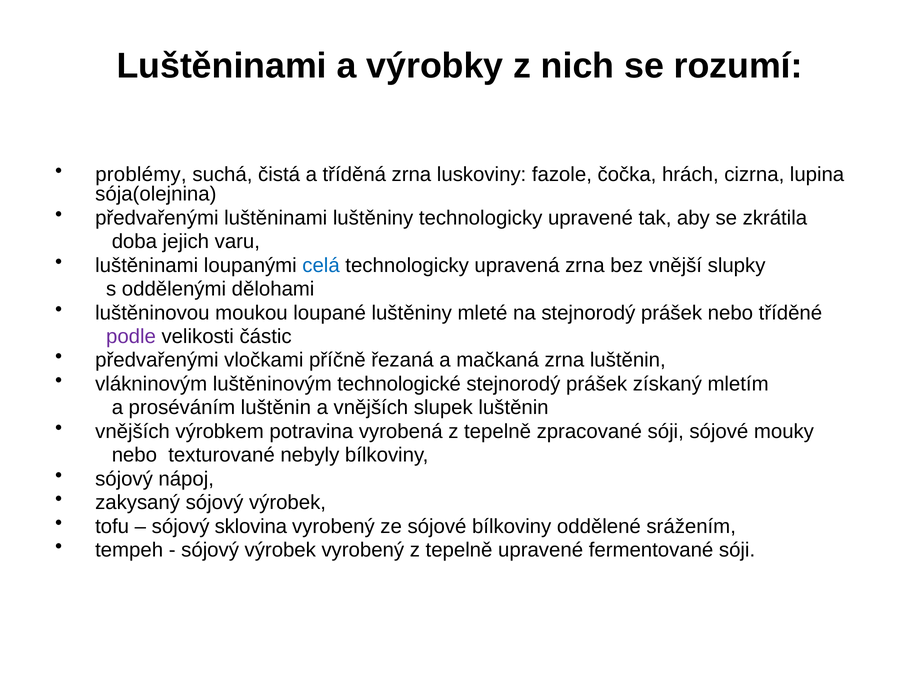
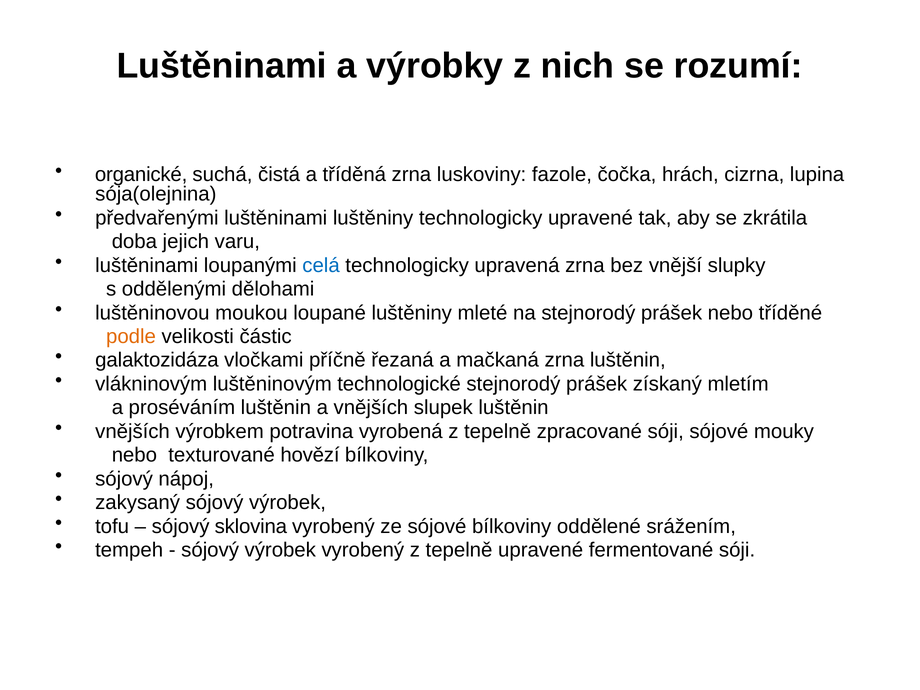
problémy: problémy -> organické
podle colour: purple -> orange
předvařenými at (157, 360): předvařenými -> galaktozidáza
nebyly: nebyly -> hovězí
